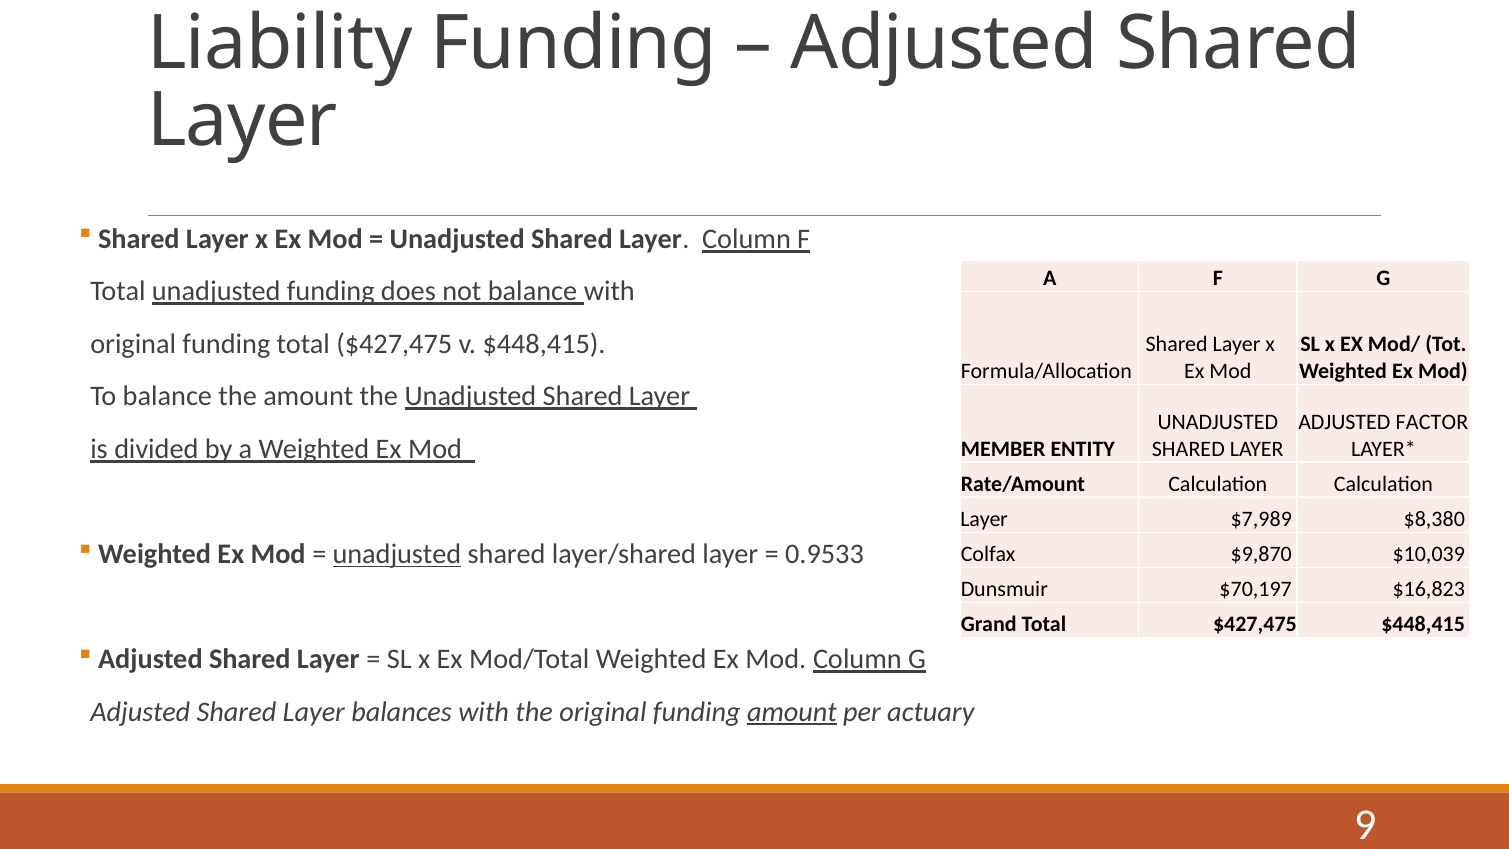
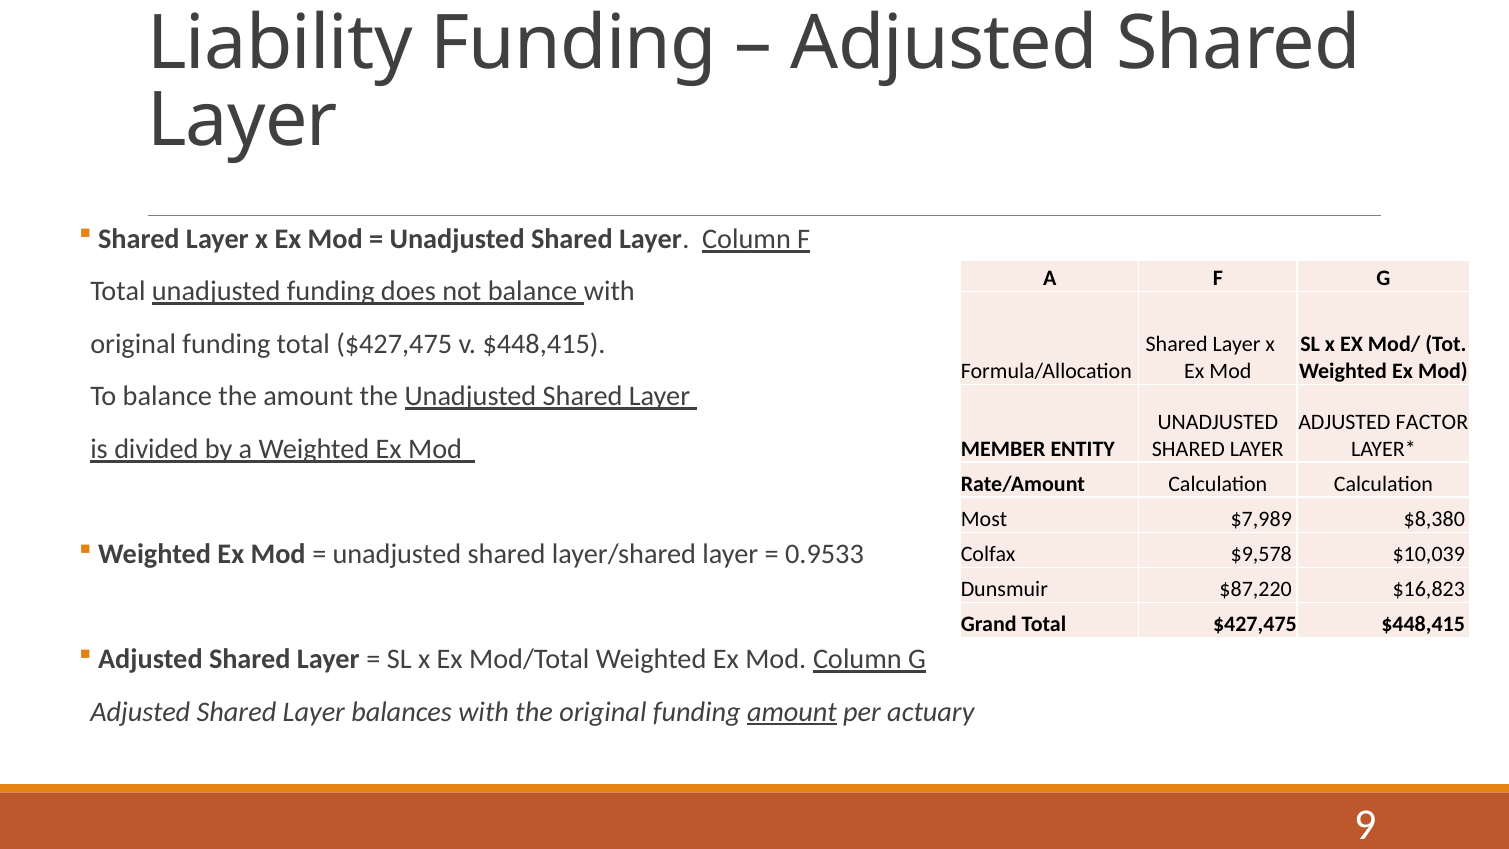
Layer at (984, 519): Layer -> Most
unadjusted at (397, 554) underline: present -> none
$9,870: $9,870 -> $9,578
$70,197: $70,197 -> $87,220
